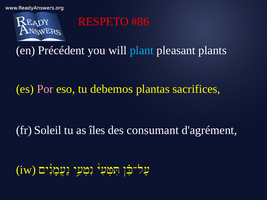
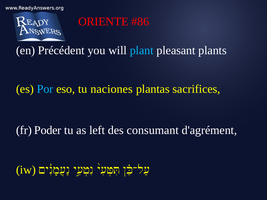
RESPETO: RESPETO -> ORIENTE
Por colour: pink -> light blue
debemos: debemos -> naciones
Soleil: Soleil -> Poder
îles: îles -> left
